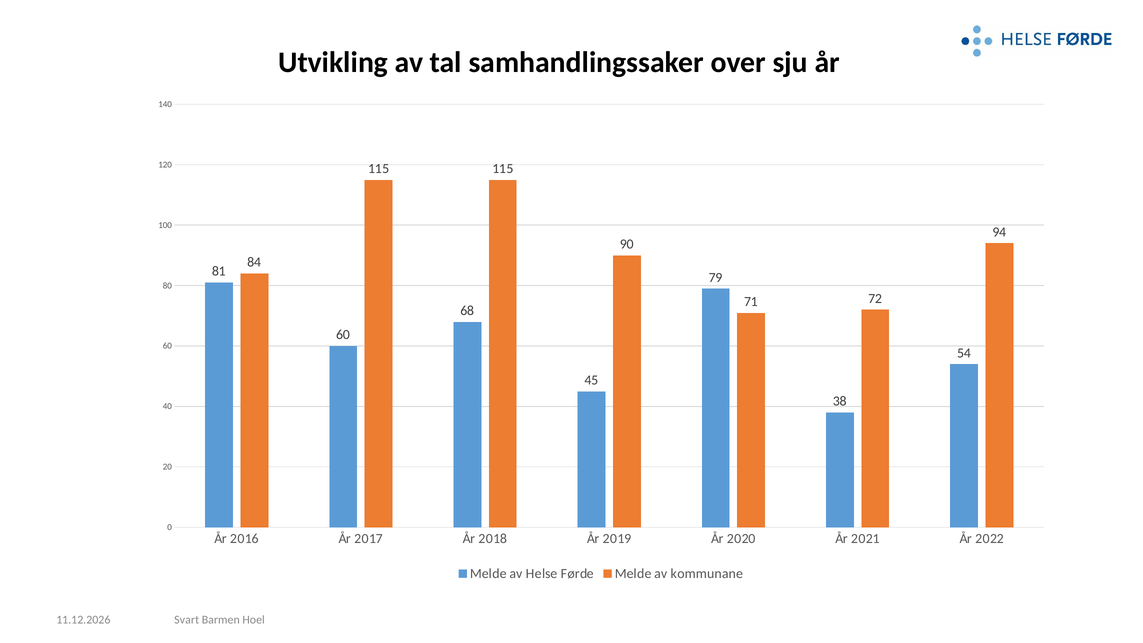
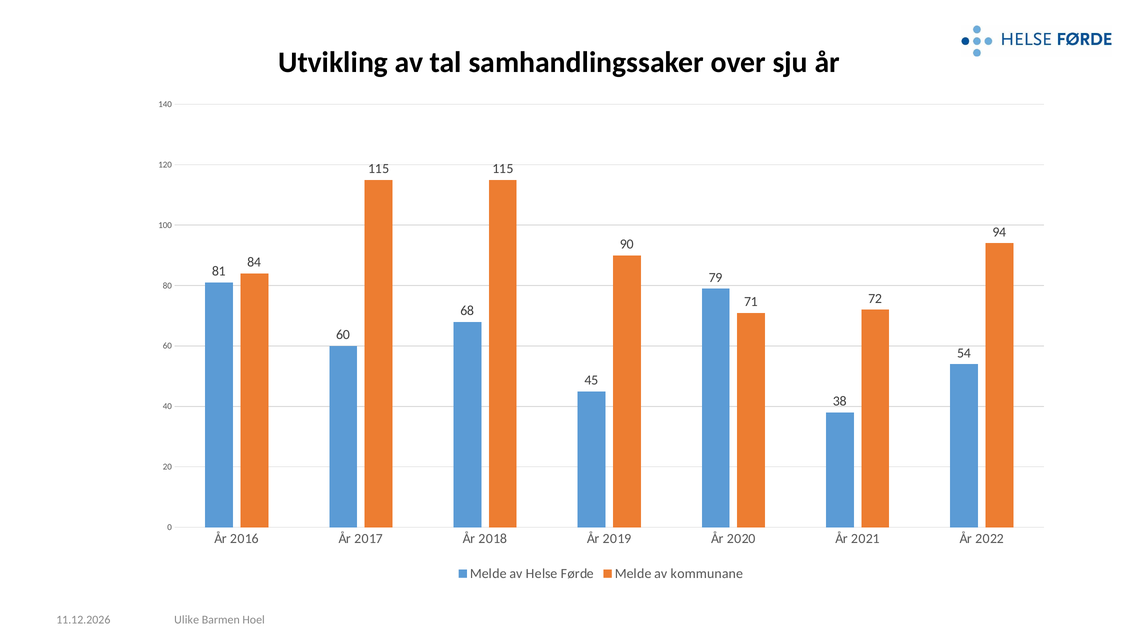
Svart: Svart -> Ulike
